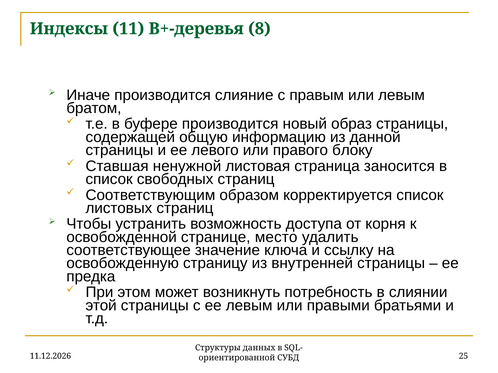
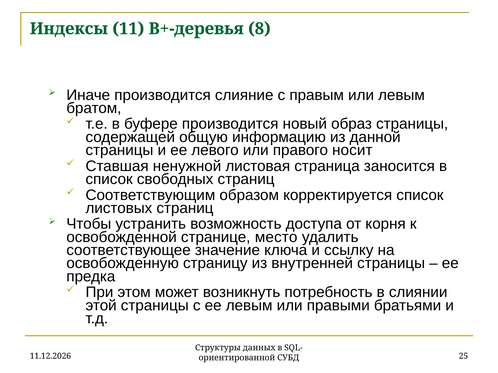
блоку: блоку -> носит
